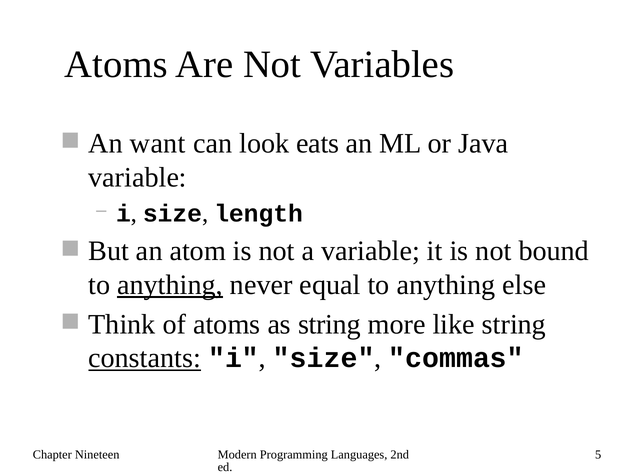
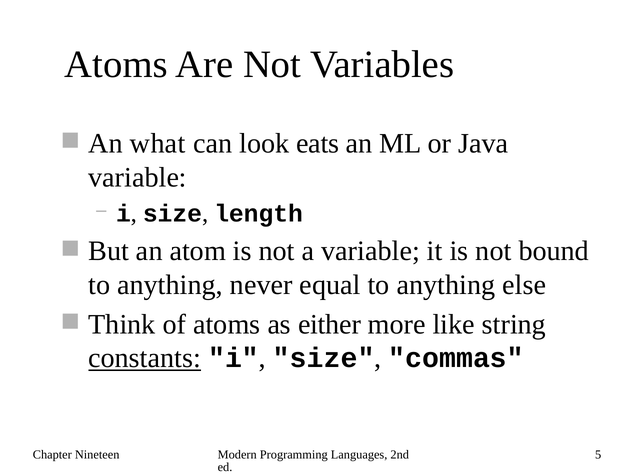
want: want -> what
anything at (170, 285) underline: present -> none
as string: string -> either
